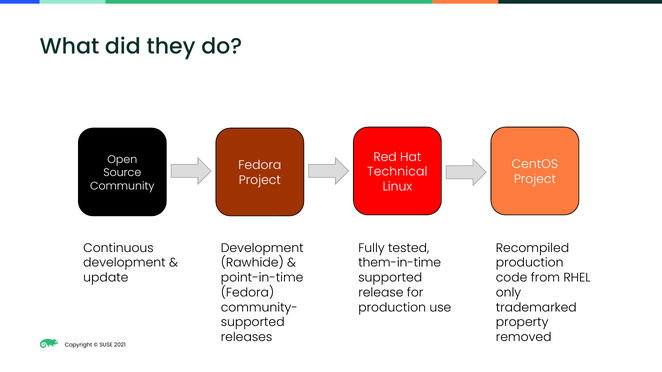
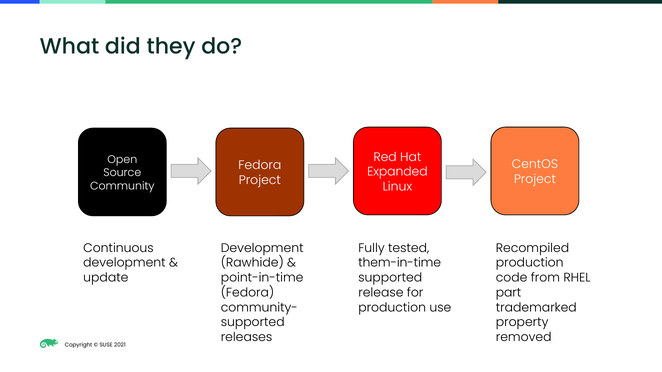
Technical: Technical -> Expanded
only: only -> part
